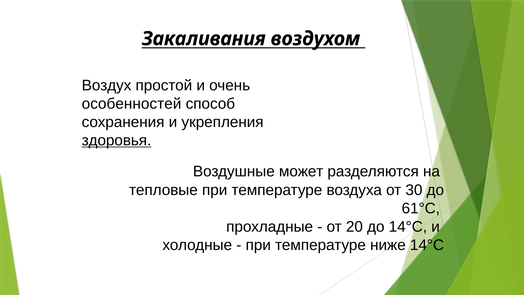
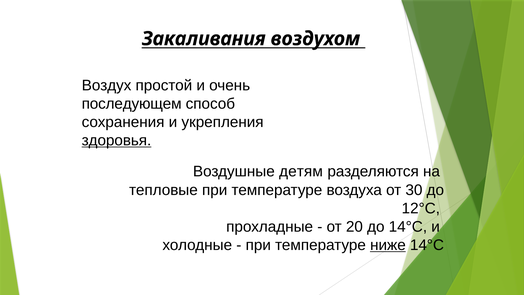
особенностей: особенностей -> последующем
может: может -> детям
61°С: 61°С -> 12°С
ниже underline: none -> present
